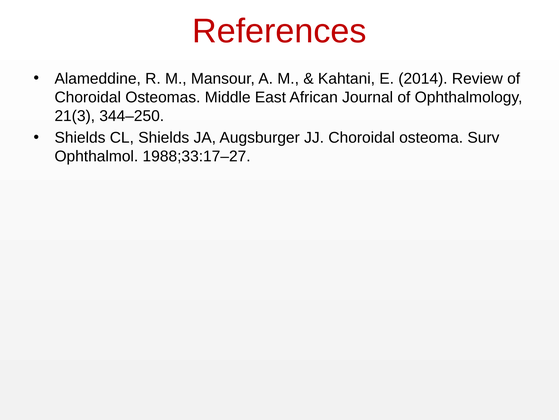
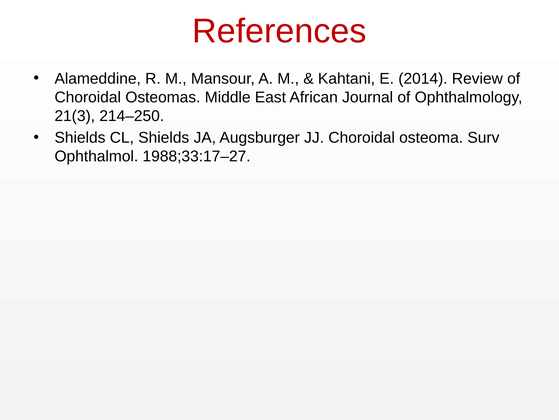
344–250: 344–250 -> 214–250
